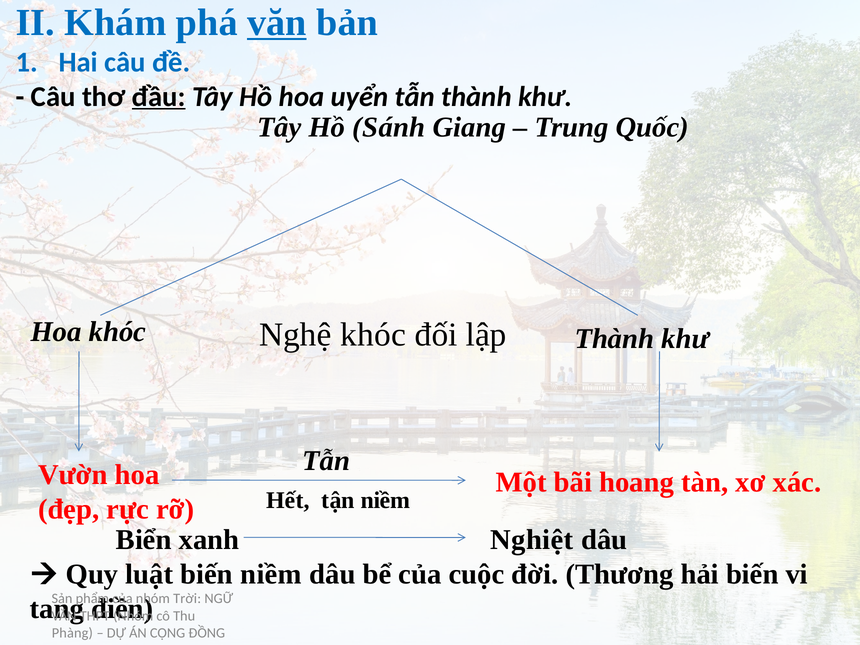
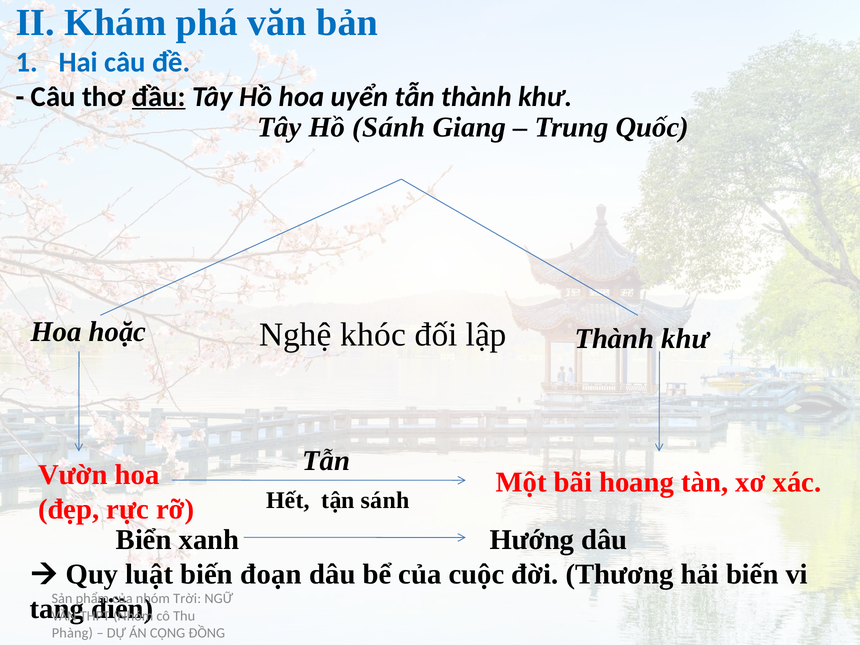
văn at (277, 23) underline: present -> none
Hoa khóc: khóc -> hoặc
tận niềm: niềm -> sánh
Nghiệt: Nghiệt -> Hướng
biến niềm: niềm -> đoạn
